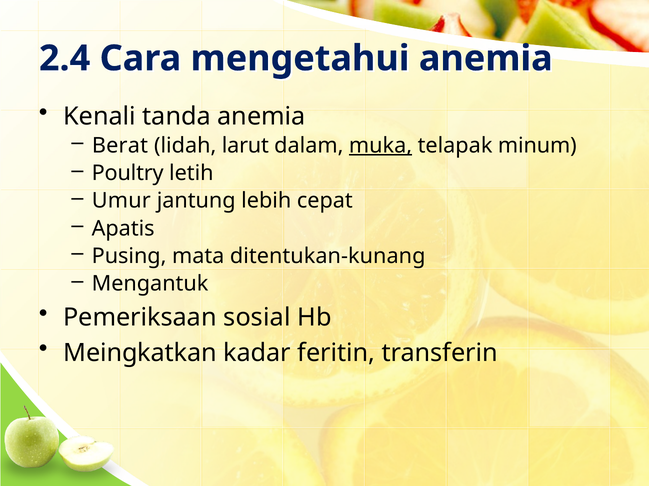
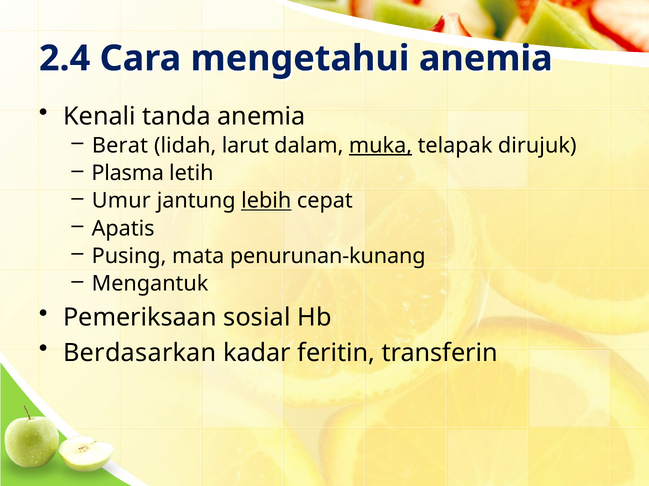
minum: minum -> dirujuk
Poultry: Poultry -> Plasma
lebih underline: none -> present
ditentukan-kunang: ditentukan-kunang -> penurunan-kunang
Meingkatkan: Meingkatkan -> Berdasarkan
